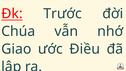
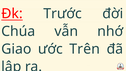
Điều: Điều -> Trên
